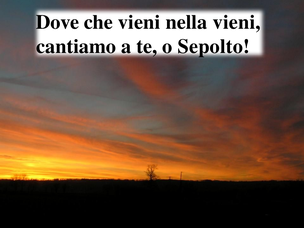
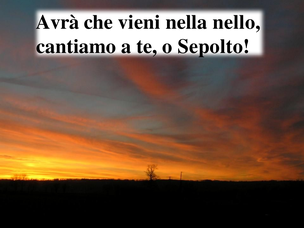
Dove: Dove -> Avrà
nella vieni: vieni -> nello
